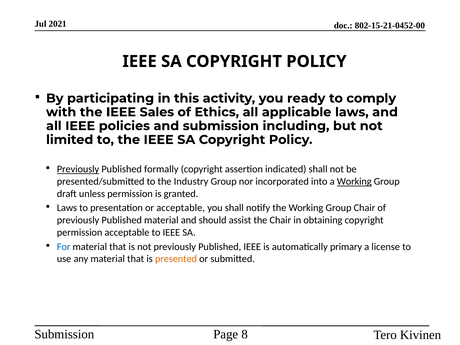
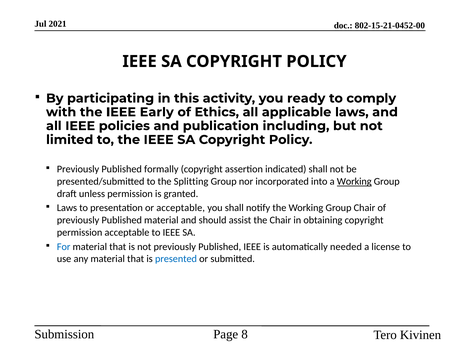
Sales: Sales -> Early
and submission: submission -> publication
Previously at (78, 169) underline: present -> none
Industry: Industry -> Splitting
primary: primary -> needed
presented colour: orange -> blue
